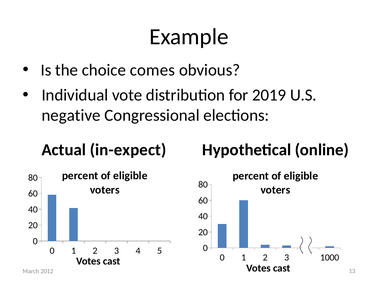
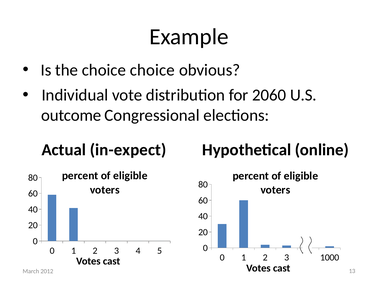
choice comes: comes -> choice
2019: 2019 -> 2060
negative: negative -> outcome
